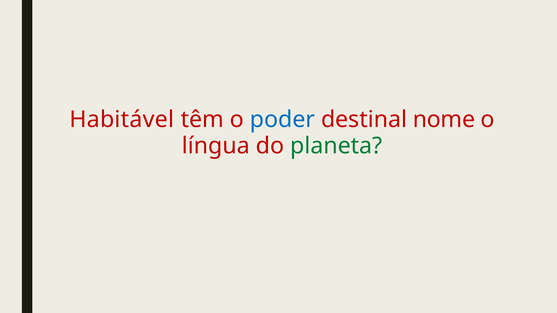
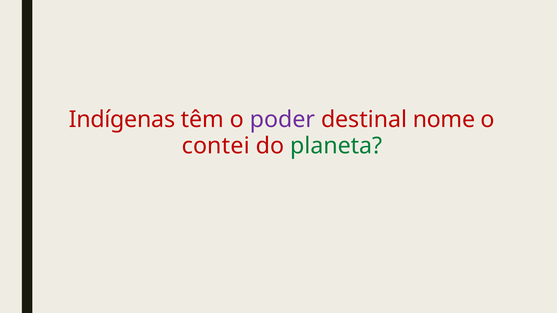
Habitável: Habitável -> Indígenas
poder colour: blue -> purple
língua: língua -> contei
